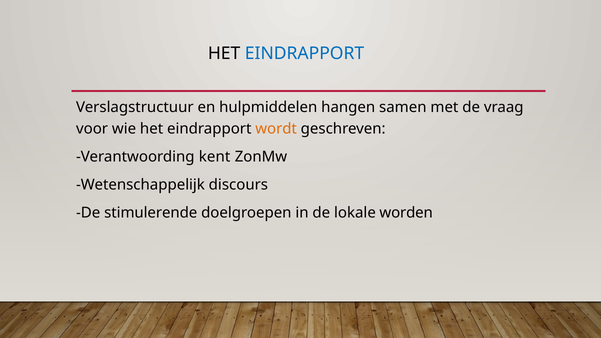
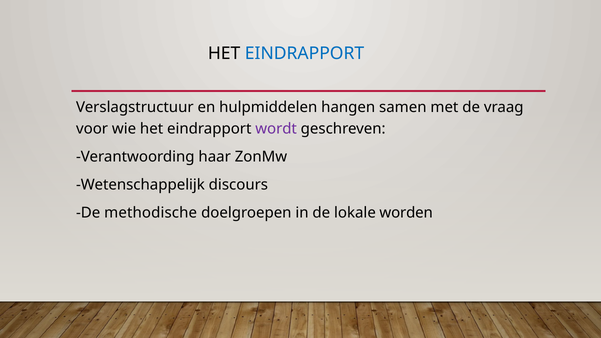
wordt colour: orange -> purple
kent: kent -> haar
stimulerende: stimulerende -> methodische
